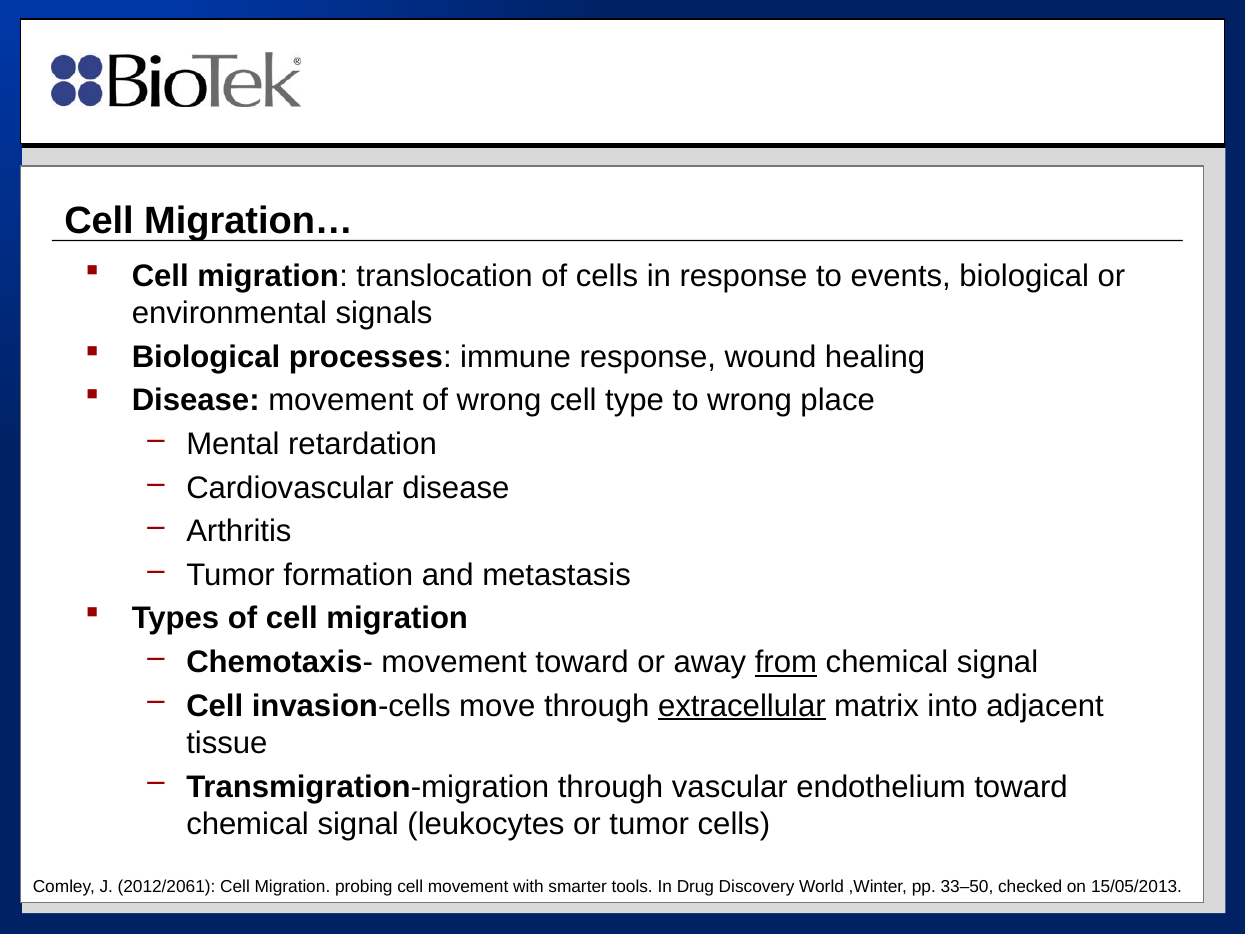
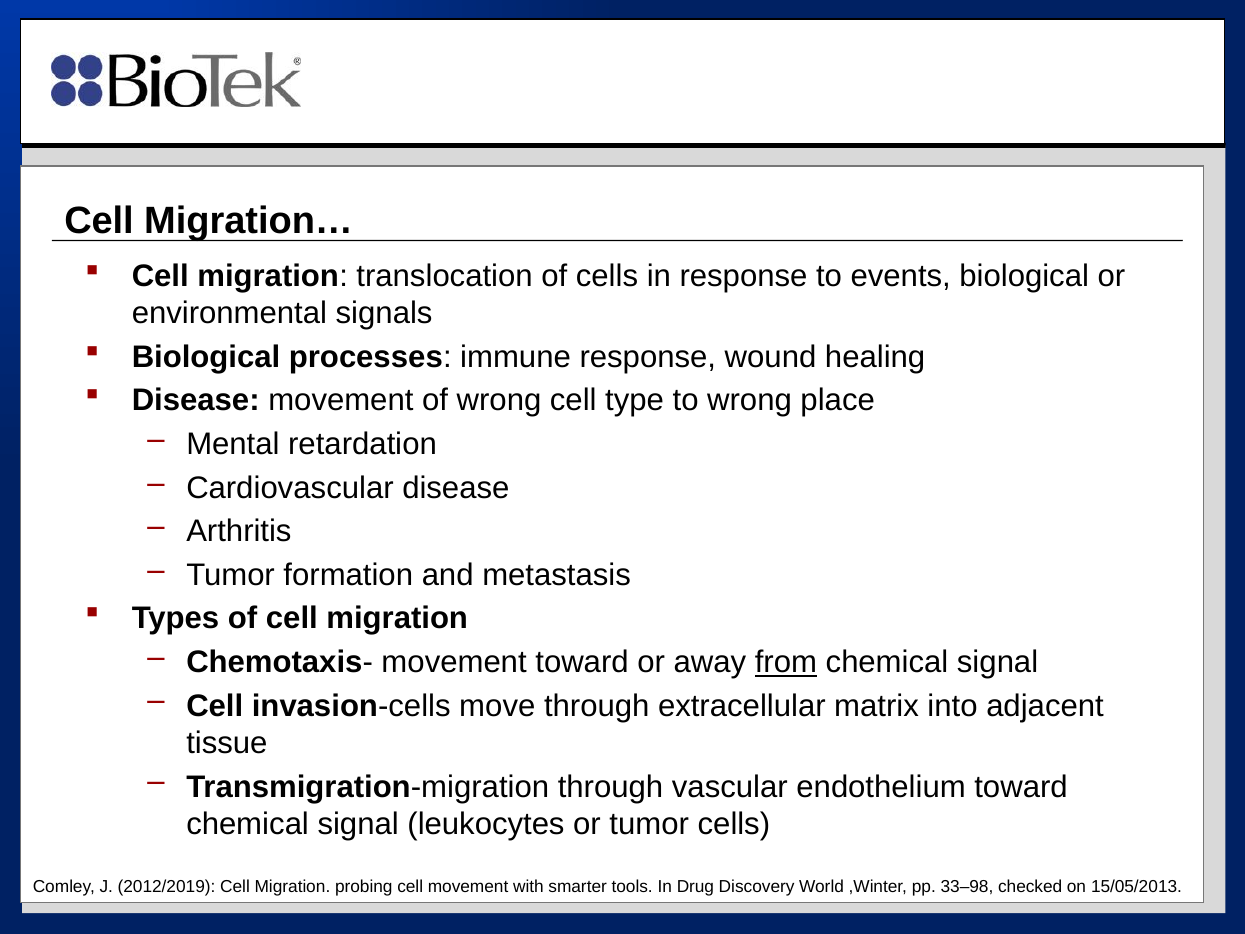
extracellular underline: present -> none
2012/2061: 2012/2061 -> 2012/2019
33–50: 33–50 -> 33–98
